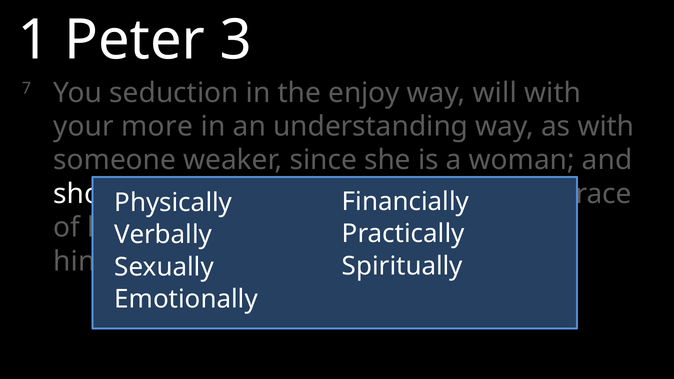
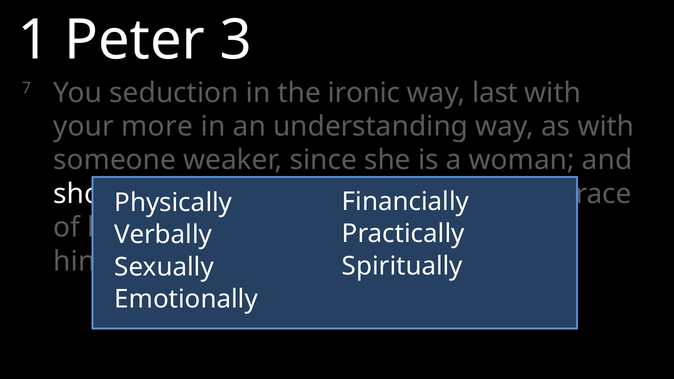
enjoy: enjoy -> ironic
way will: will -> last
